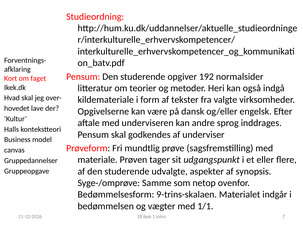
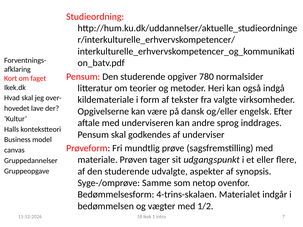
192: 192 -> 780
9-trins-skalaen: 9-trins-skalaen -> 4-trins-skalaen
1/1: 1/1 -> 1/2
